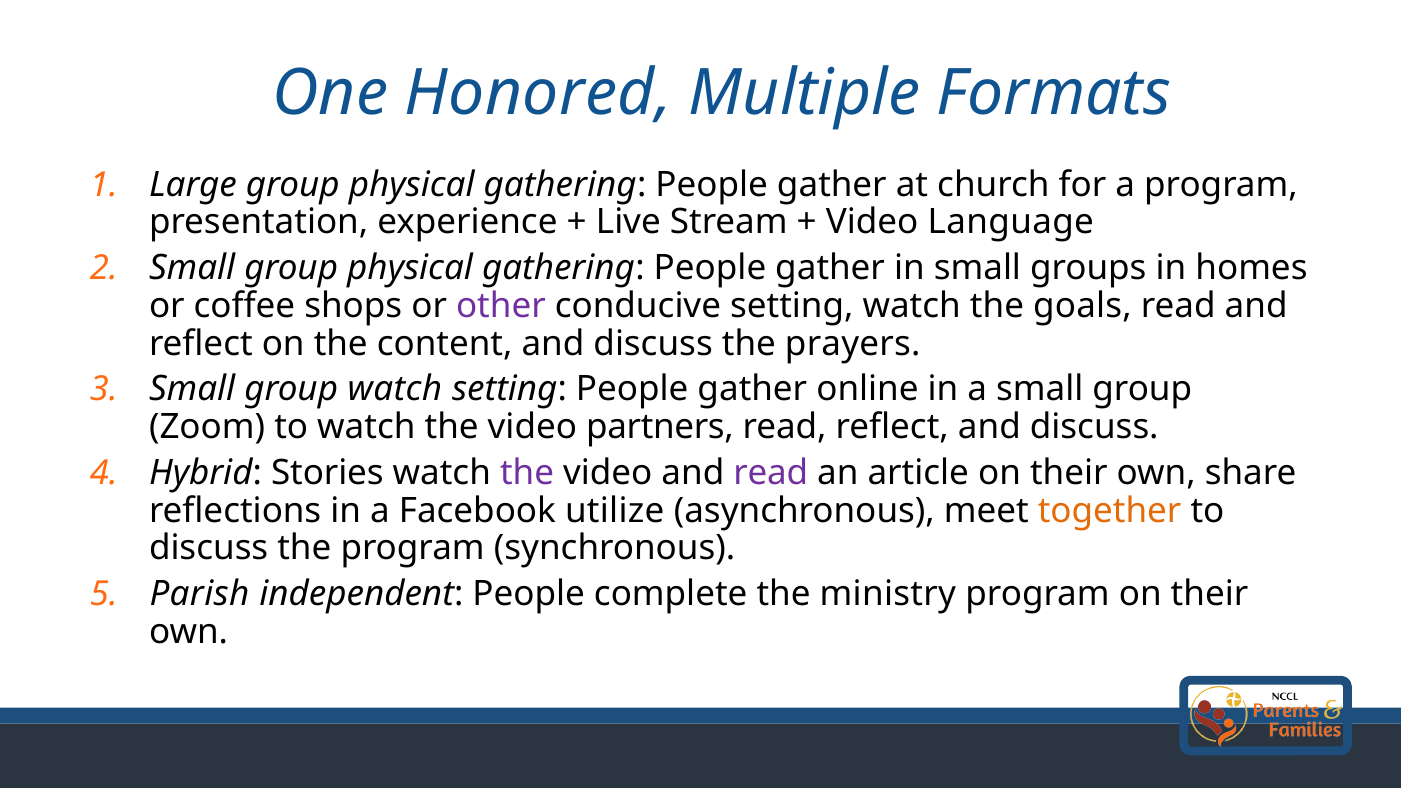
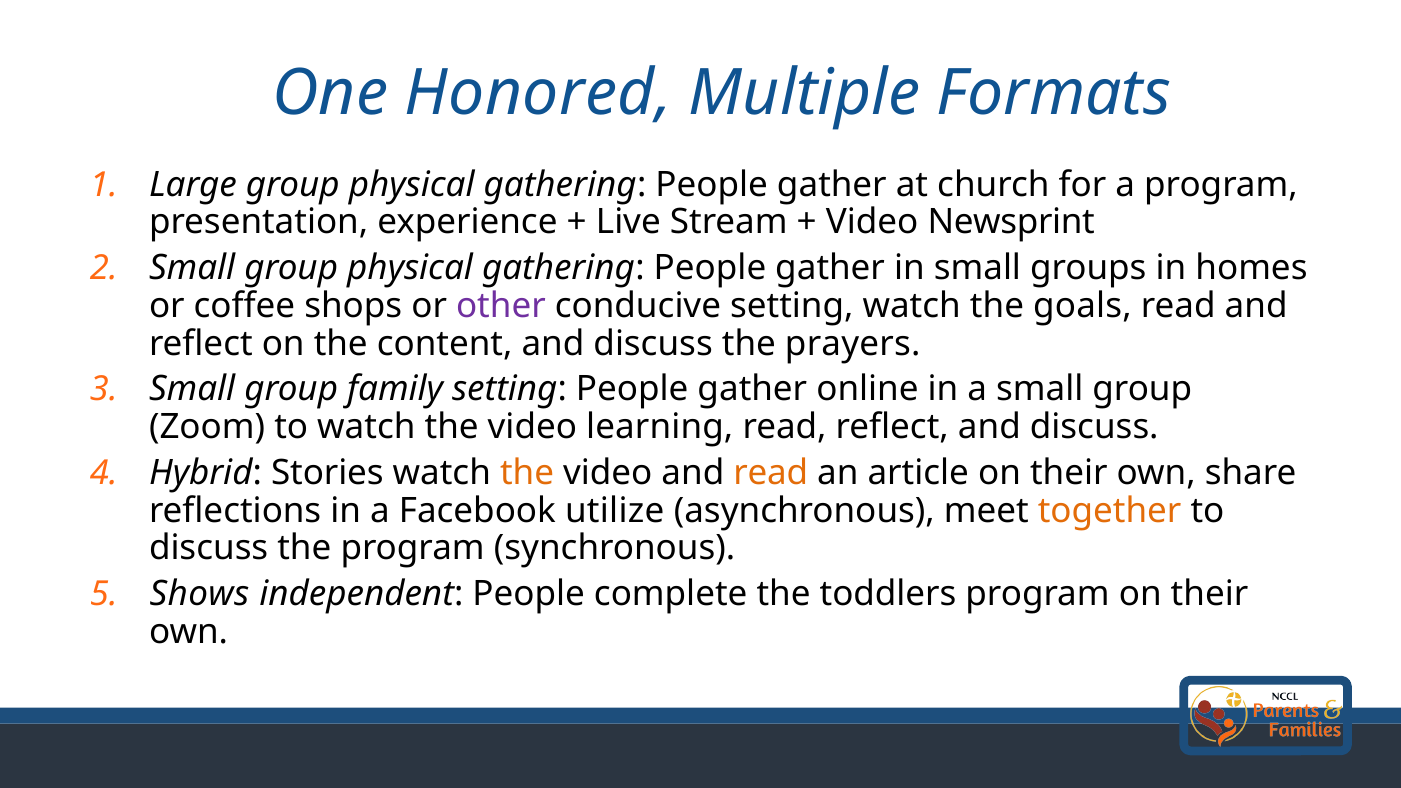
Language: Language -> Newsprint
group watch: watch -> family
partners: partners -> learning
the at (527, 473) colour: purple -> orange
read at (771, 473) colour: purple -> orange
Parish: Parish -> Shows
ministry: ministry -> toddlers
